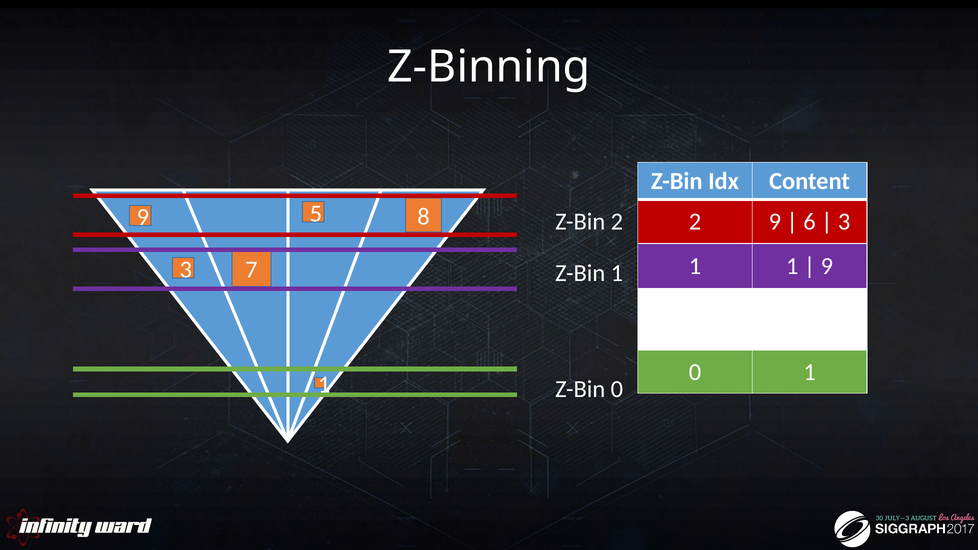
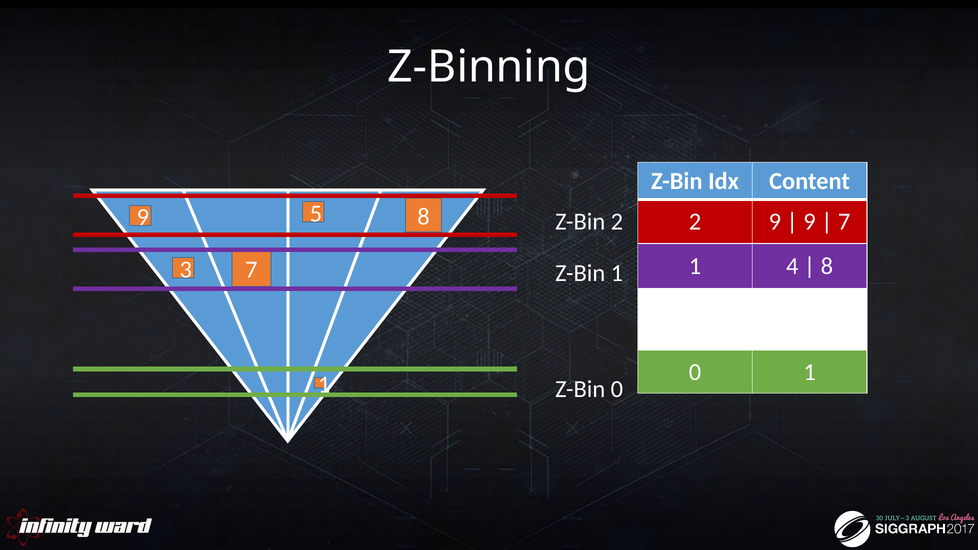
6 at (809, 222): 6 -> 9
3 at (844, 222): 3 -> 7
1 1: 1 -> 4
9 at (827, 266): 9 -> 8
